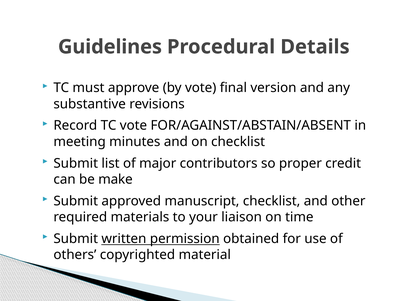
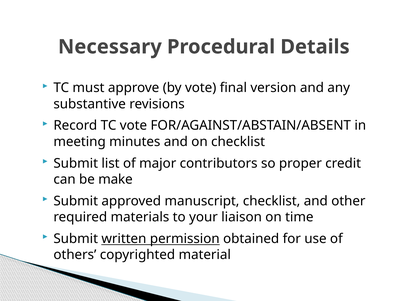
Guidelines: Guidelines -> Necessary
